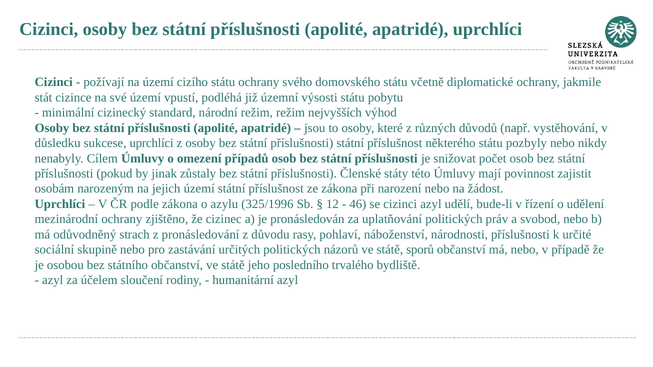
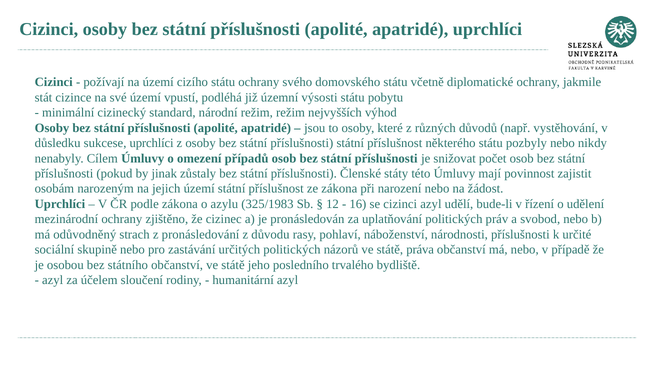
325/1996: 325/1996 -> 325/1983
46: 46 -> 16
sporů: sporů -> práva
